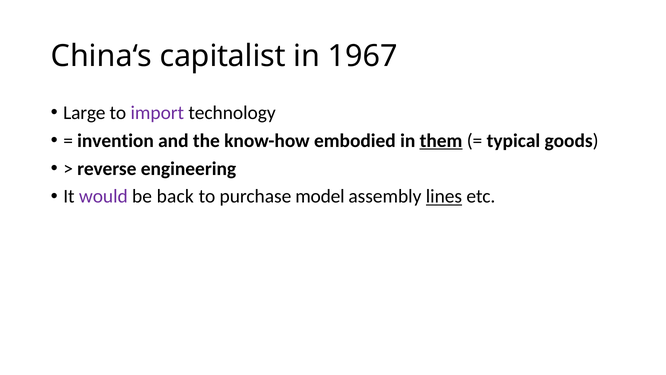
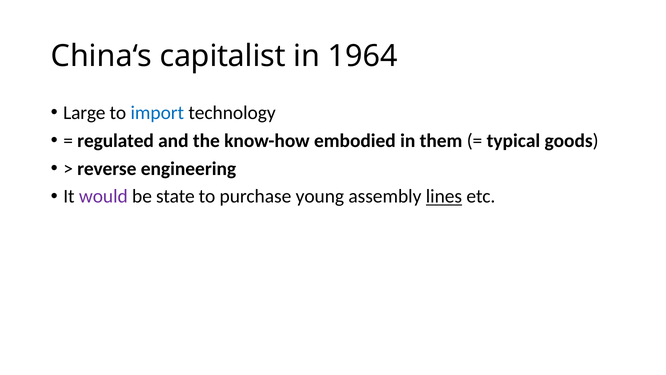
1967: 1967 -> 1964
import colour: purple -> blue
invention: invention -> regulated
them underline: present -> none
back: back -> state
model: model -> young
